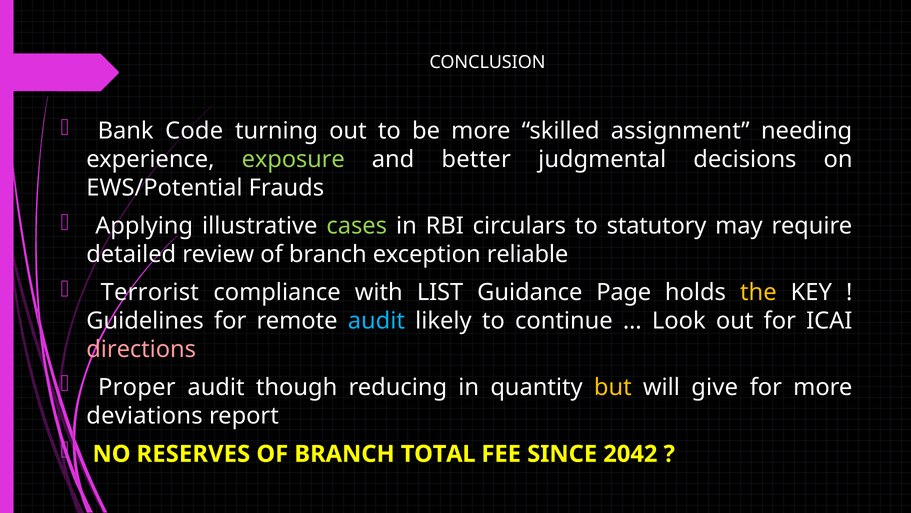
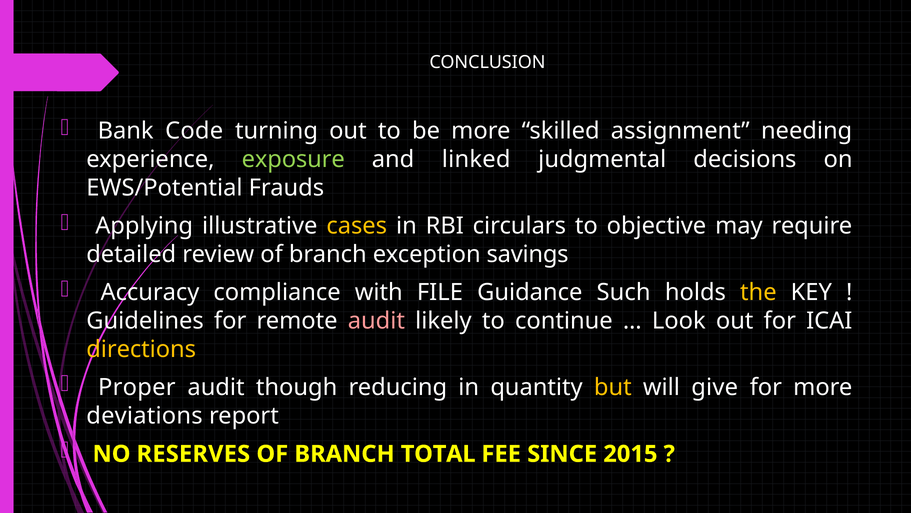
better: better -> linked
cases colour: light green -> yellow
statutory: statutory -> objective
reliable: reliable -> savings
Terrorist: Terrorist -> Accuracy
LIST: LIST -> FILE
Page: Page -> Such
audit at (376, 321) colour: light blue -> pink
directions colour: pink -> yellow
2042: 2042 -> 2015
